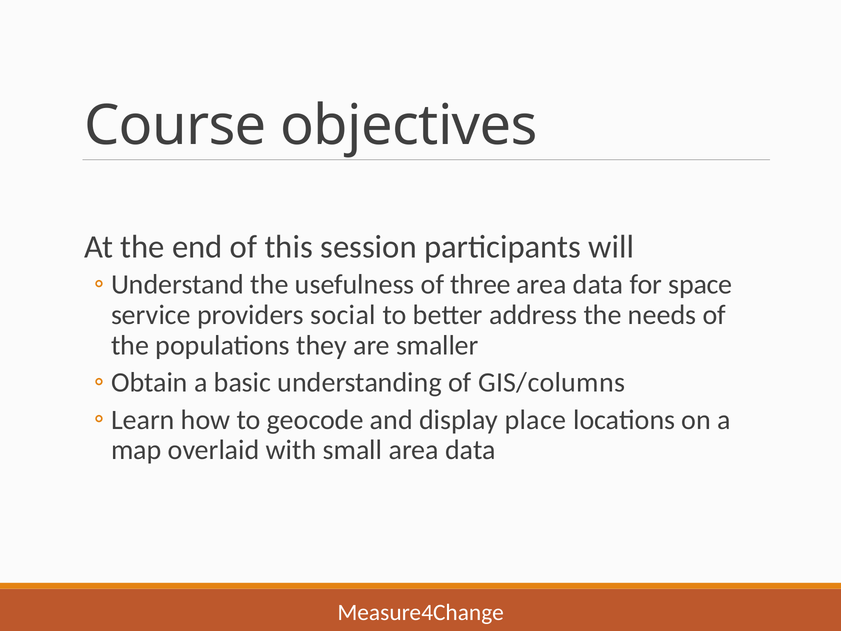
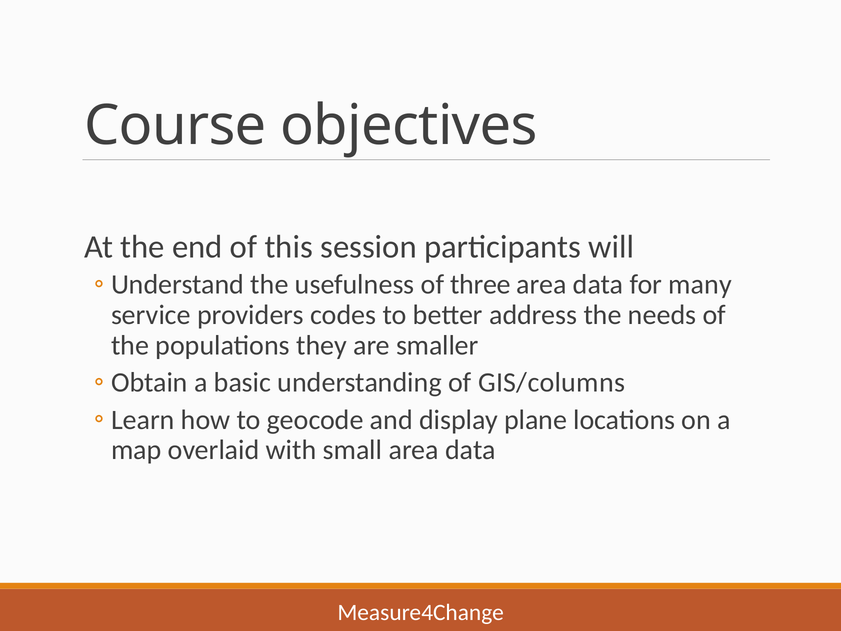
space: space -> many
social: social -> codes
place: place -> plane
